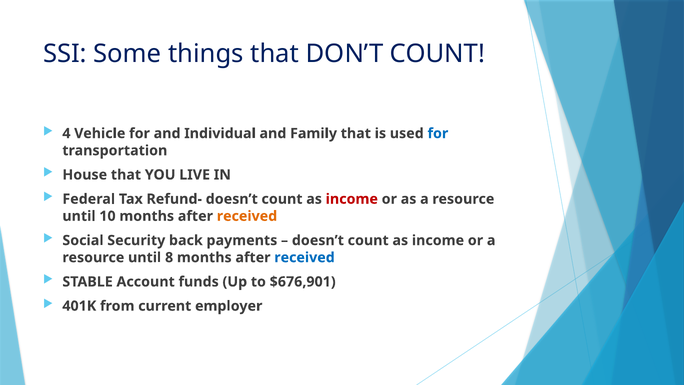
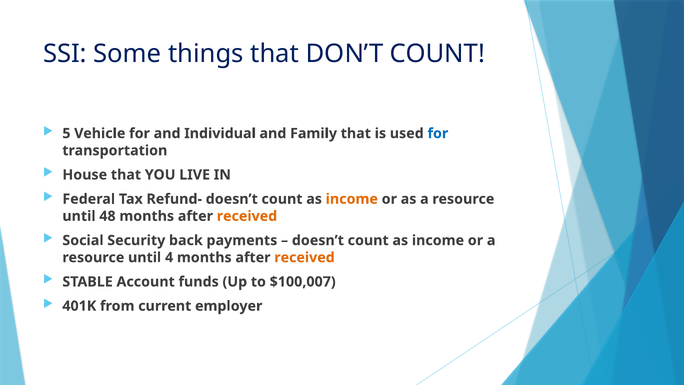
4: 4 -> 5
income at (352, 199) colour: red -> orange
10: 10 -> 48
8: 8 -> 4
received at (304, 257) colour: blue -> orange
$676,901: $676,901 -> $100,007
